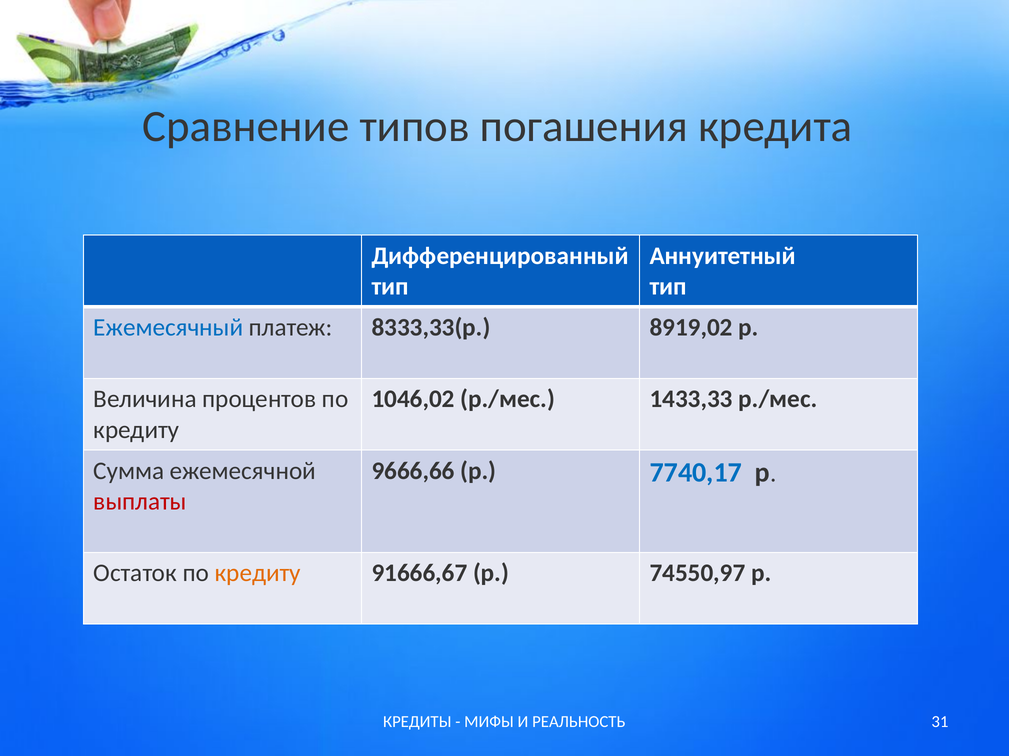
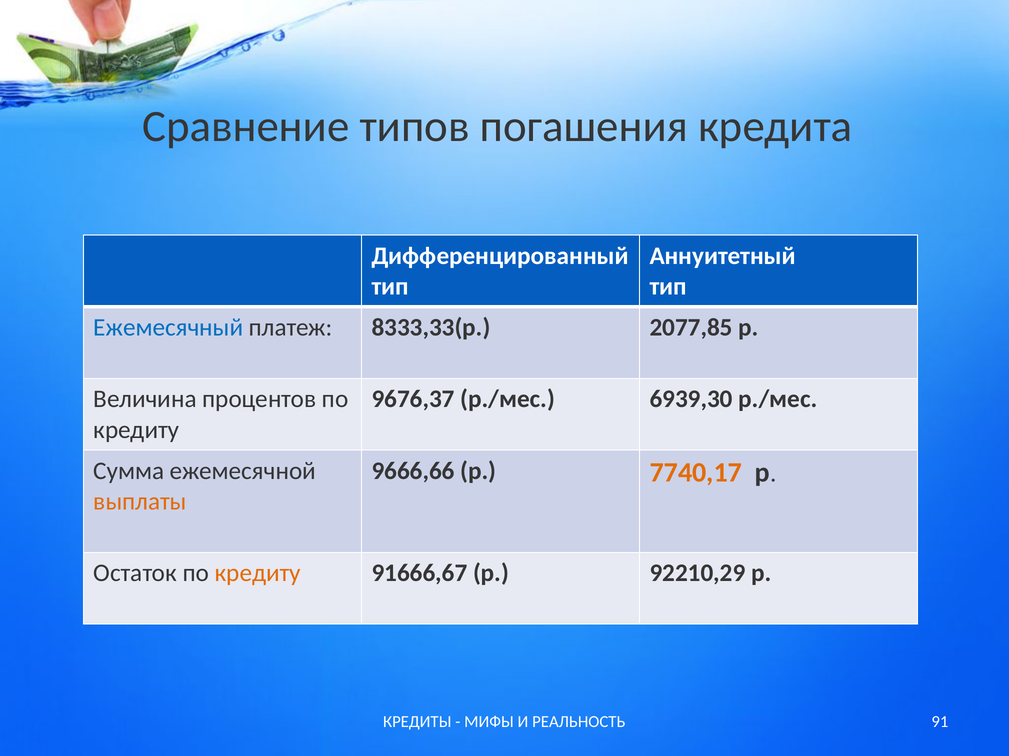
8919,02: 8919,02 -> 2077,85
1046,02: 1046,02 -> 9676,37
1433,33: 1433,33 -> 6939,30
7740,17 colour: blue -> orange
выплаты colour: red -> orange
74550,97: 74550,97 -> 92210,29
31: 31 -> 91
